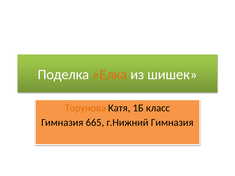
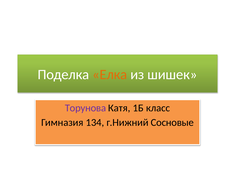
Торунова colour: orange -> purple
665: 665 -> 134
г.Нижний Гимназия: Гимназия -> Сосновые
